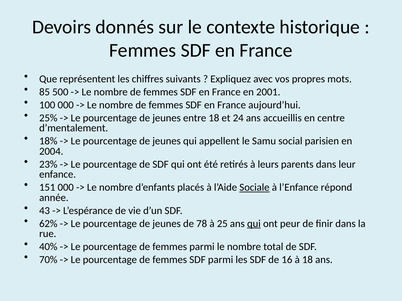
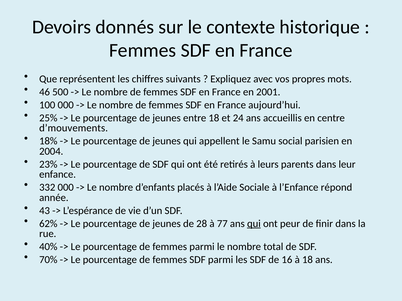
85: 85 -> 46
d’mentalement: d’mentalement -> d’mouvements
151: 151 -> 332
Sociale underline: present -> none
78: 78 -> 28
25: 25 -> 77
